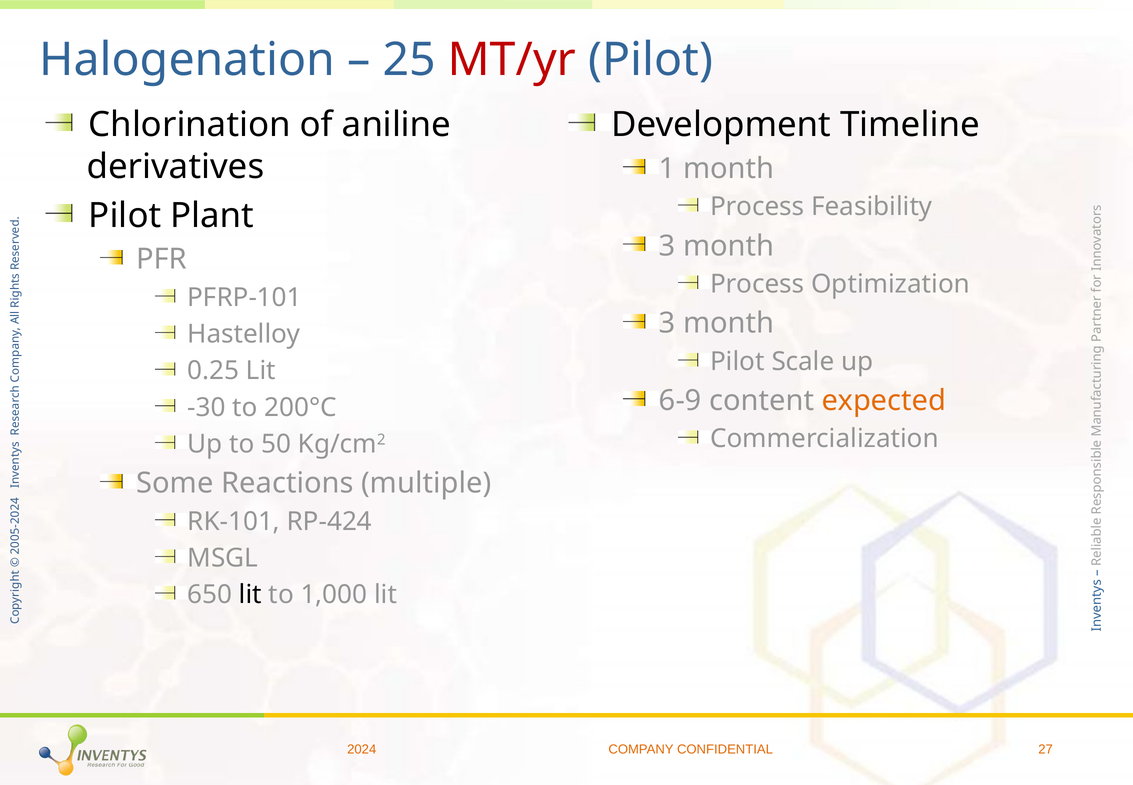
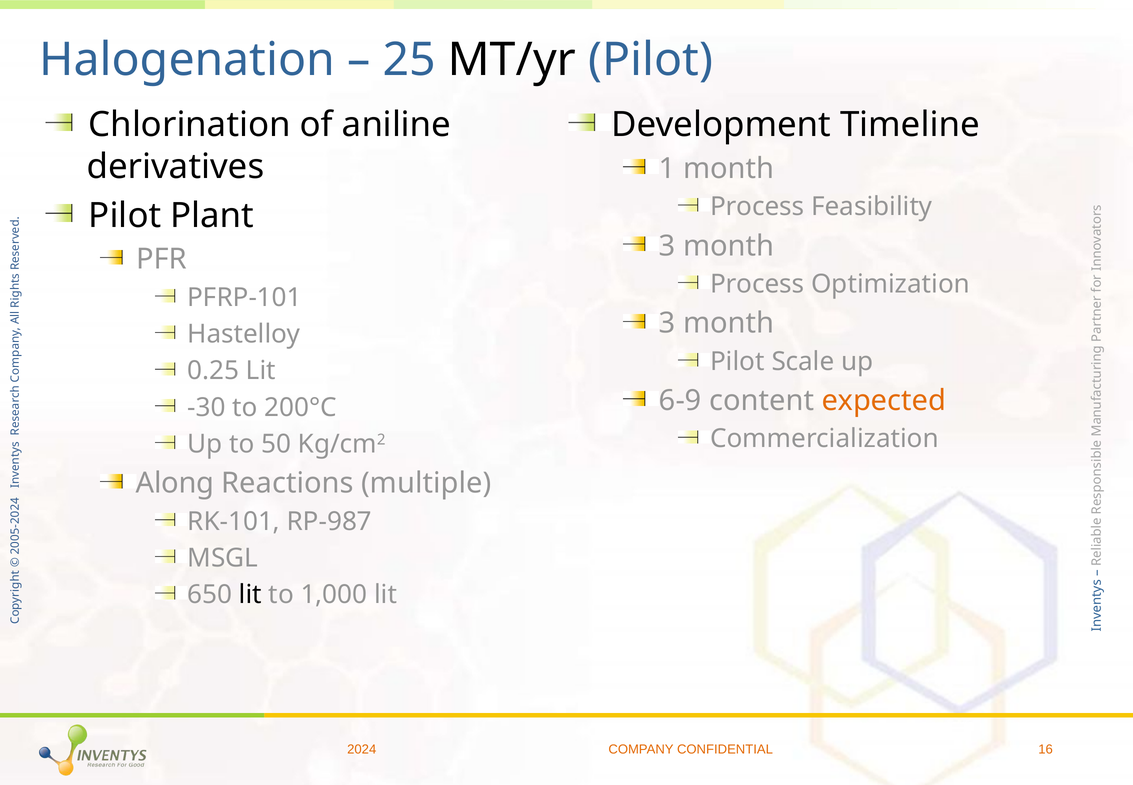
MT/yr colour: red -> black
Some: Some -> Along
RP-424: RP-424 -> RP-987
27: 27 -> 16
